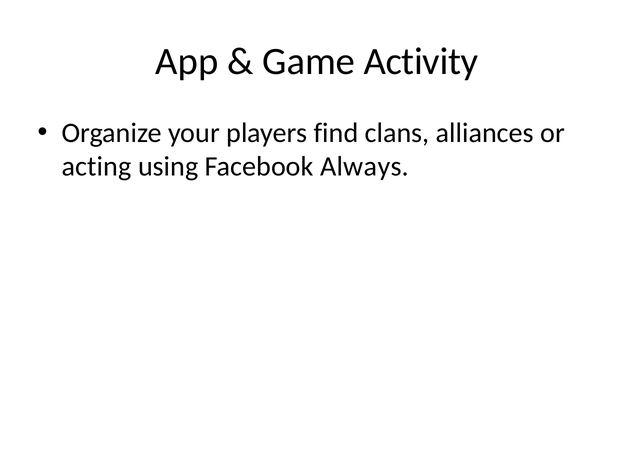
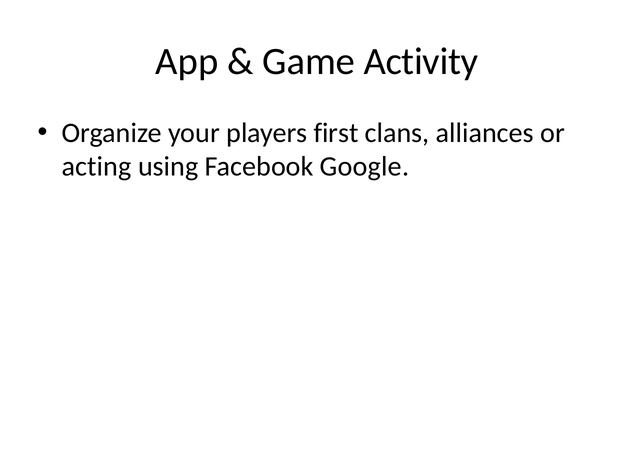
find: find -> first
Always: Always -> Google
